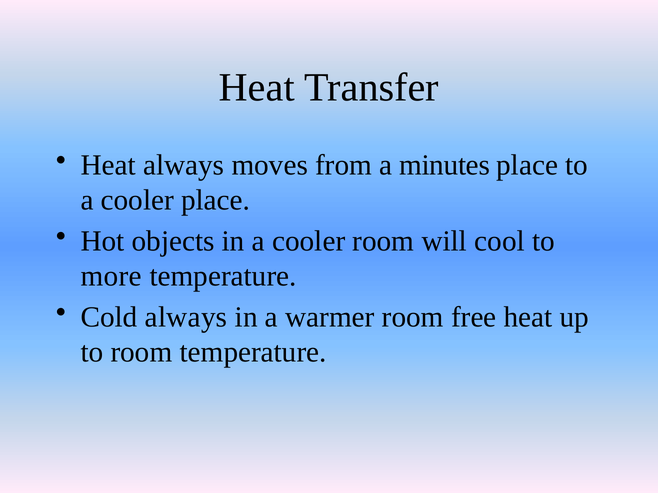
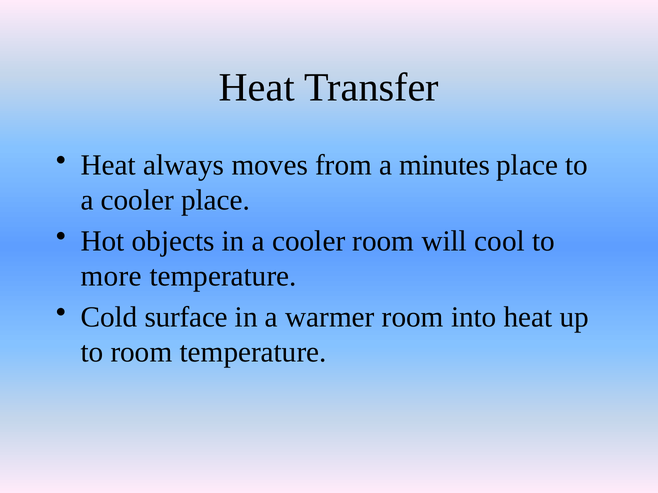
Cold always: always -> surface
free: free -> into
